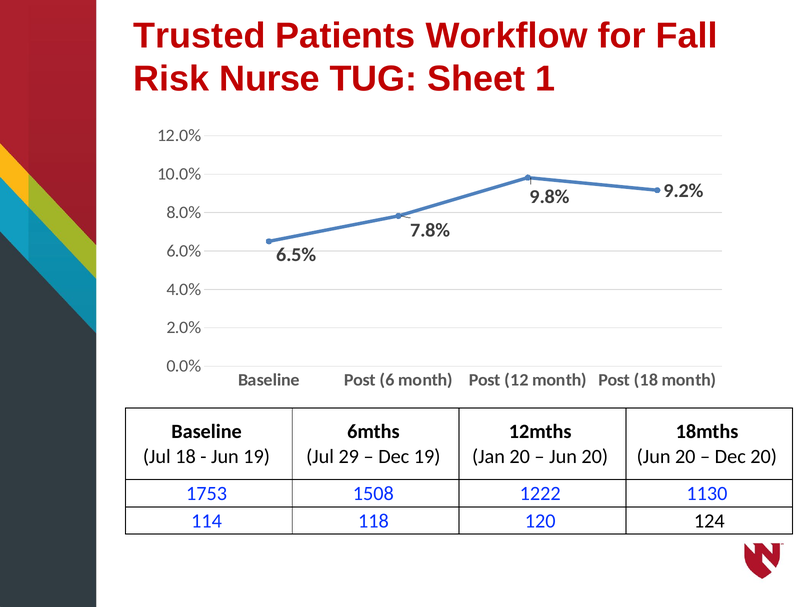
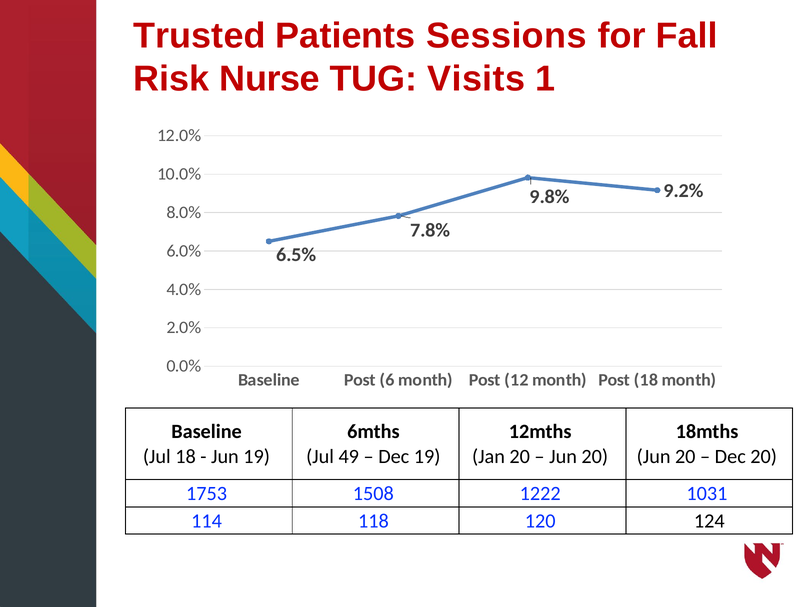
Workflow: Workflow -> Sessions
Sheet: Sheet -> Visits
29: 29 -> 49
1130: 1130 -> 1031
